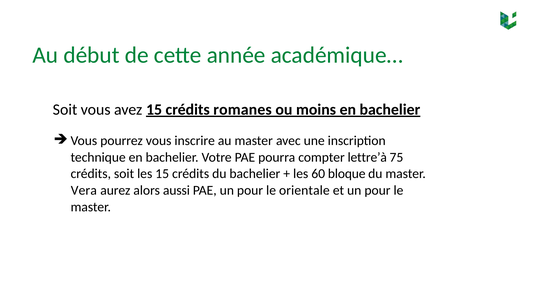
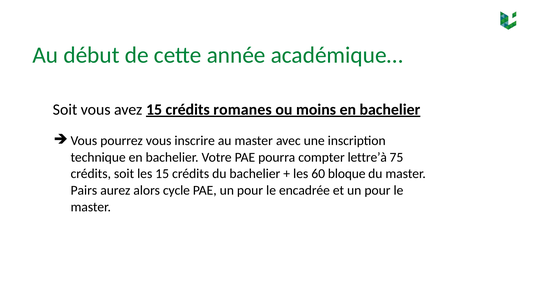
Vera: Vera -> Pairs
aussi: aussi -> cycle
orientale: orientale -> encadrée
